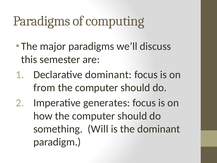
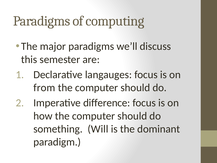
Declarative dominant: dominant -> langauges
generates: generates -> difference
